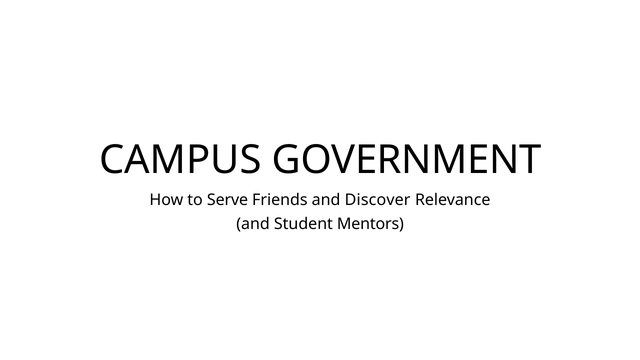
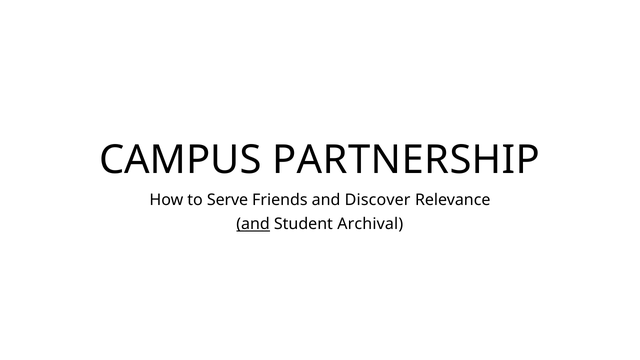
GOVERNMENT: GOVERNMENT -> PARTNERSHIP
and at (253, 224) underline: none -> present
Mentors: Mentors -> Archival
